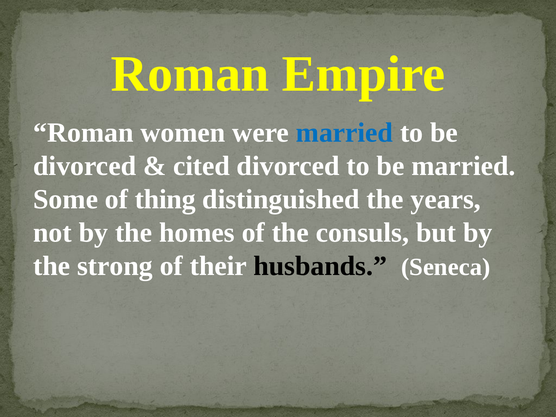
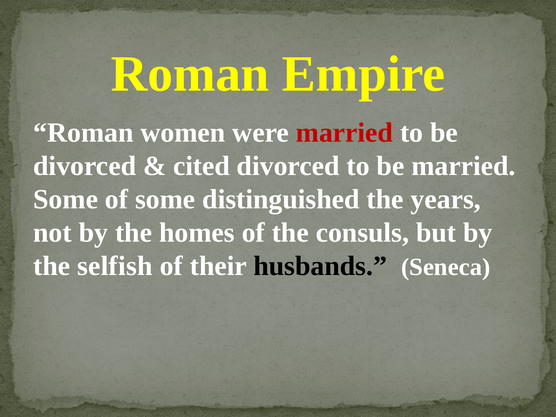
married at (344, 133) colour: blue -> red
of thing: thing -> some
strong: strong -> selfish
